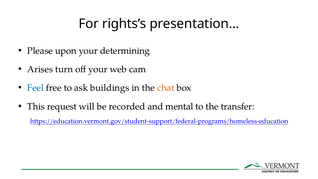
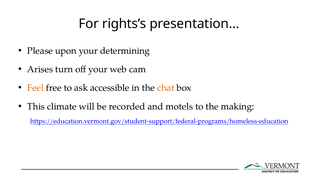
Feel colour: blue -> orange
buildings: buildings -> accessible
request: request -> climate
mental: mental -> motels
transfer: transfer -> making
